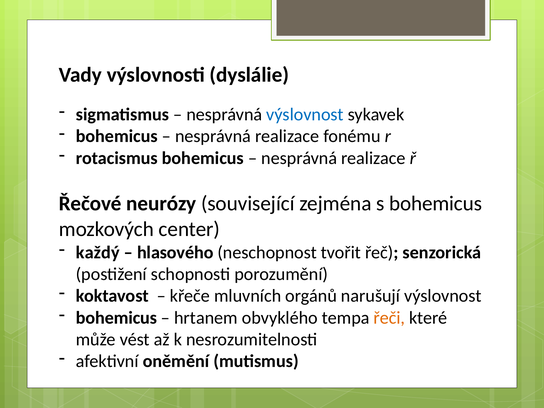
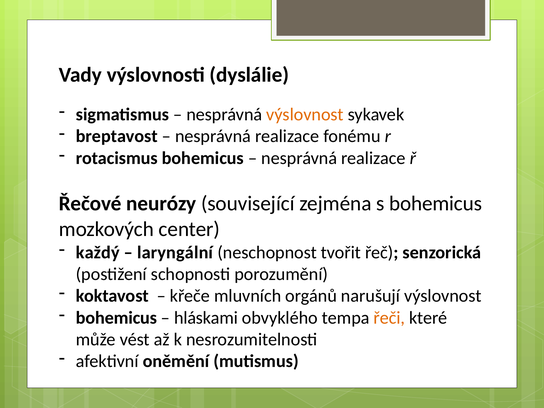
výslovnost at (305, 115) colour: blue -> orange
bohemicus at (117, 136): bohemicus -> breptavost
hlasového: hlasového -> laryngální
hrtanem: hrtanem -> hláskami
